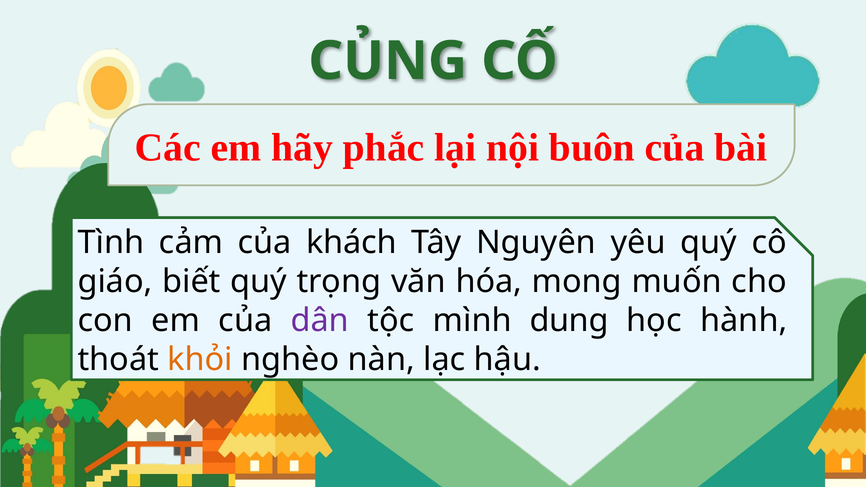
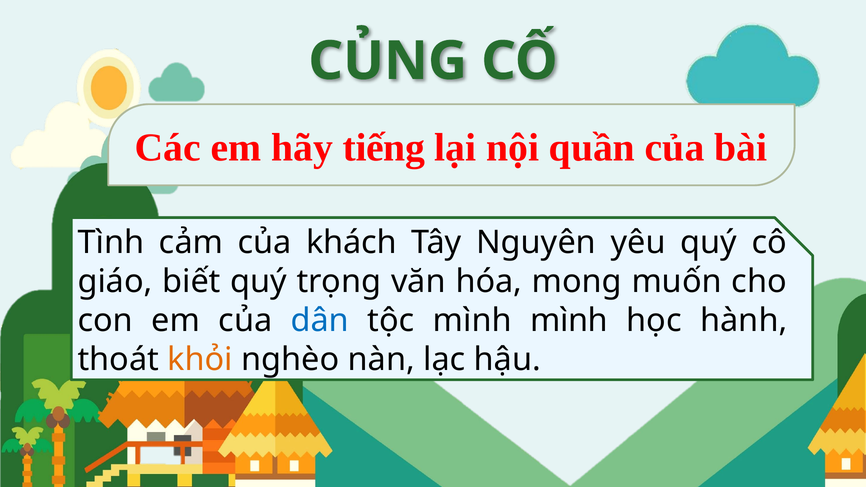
phắc: phắc -> tiếng
buôn: buôn -> quần
dân colour: purple -> blue
mình dung: dung -> mình
